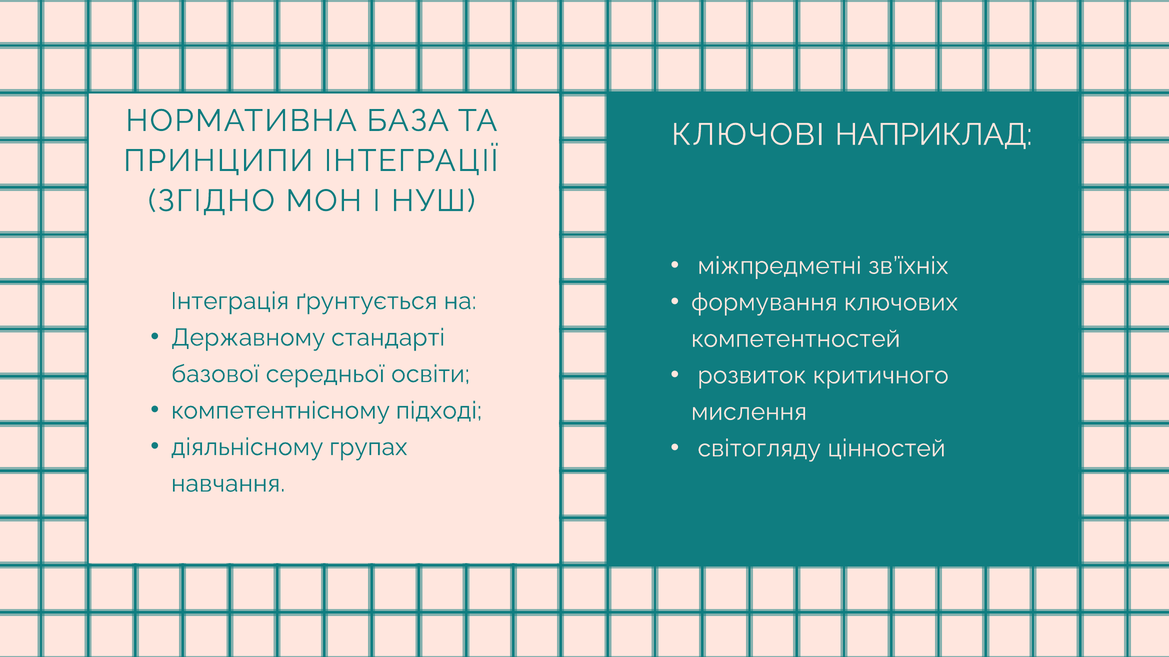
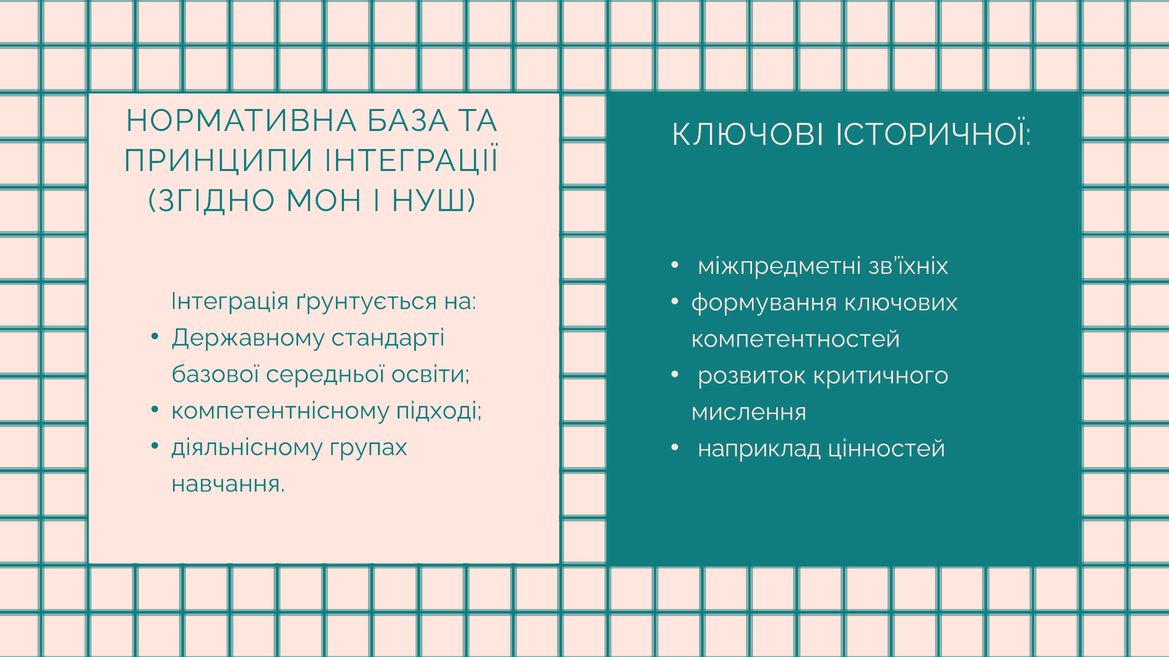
НАПРИКЛАД: НАПРИКЛАД -> ІСТОРИЧНОЇ
світогляду: світогляду -> наприклад
